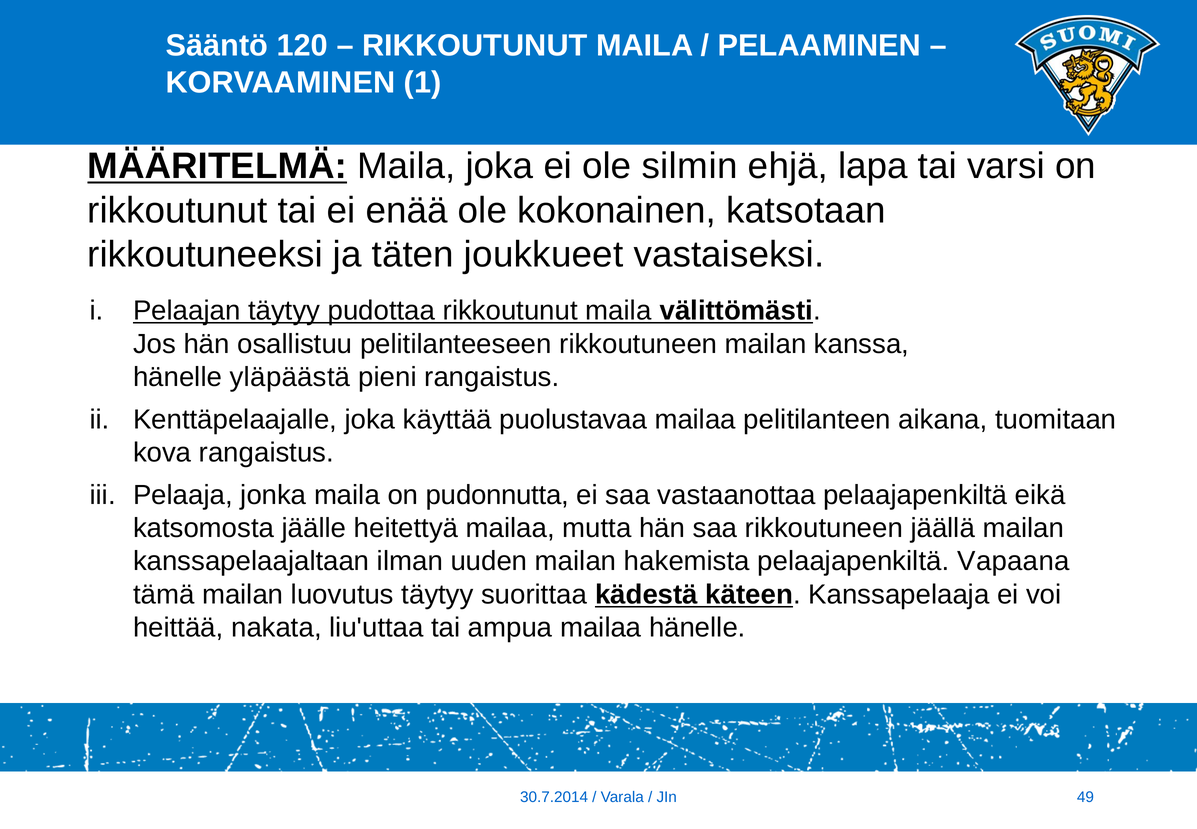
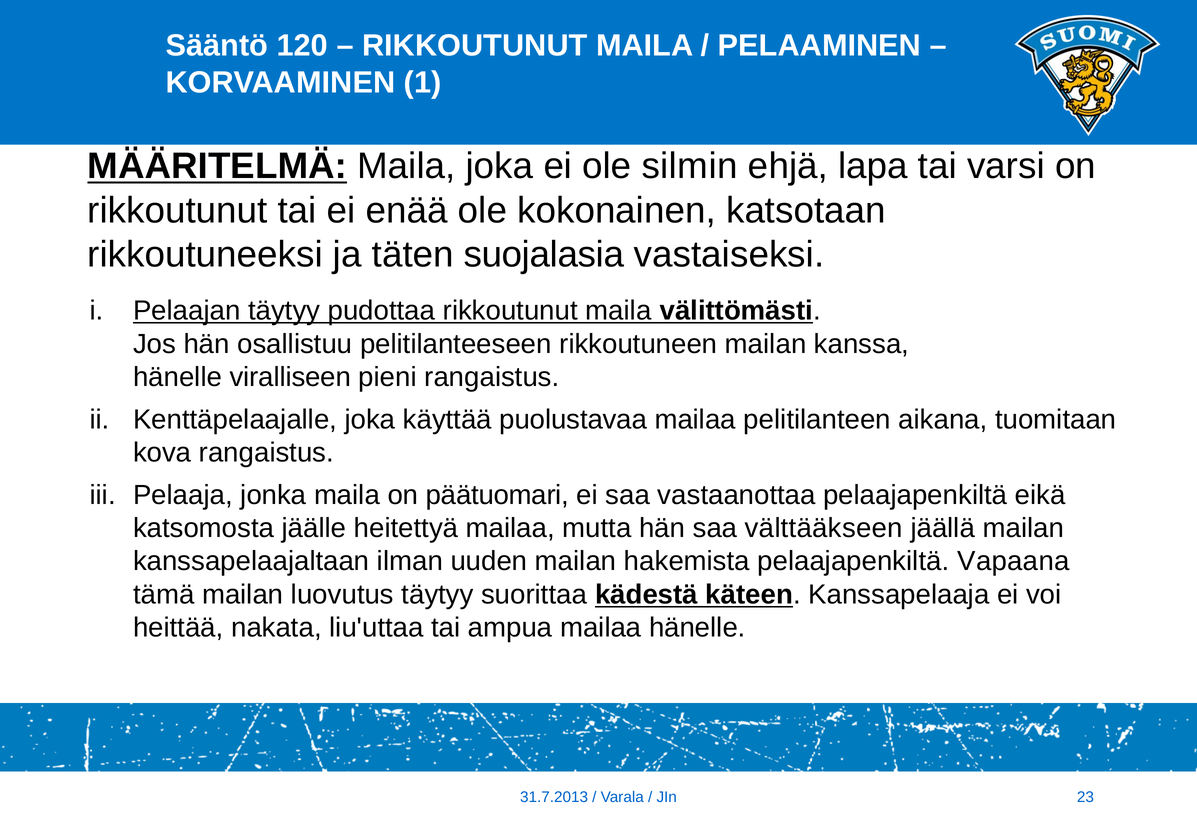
joukkueet: joukkueet -> suojalasia
yläpäästä: yläpäästä -> viralliseen
pudonnutta: pudonnutta -> päätuomari
saa rikkoutuneen: rikkoutuneen -> välttääkseen
30.7.2014: 30.7.2014 -> 31.7.2013
49: 49 -> 23
